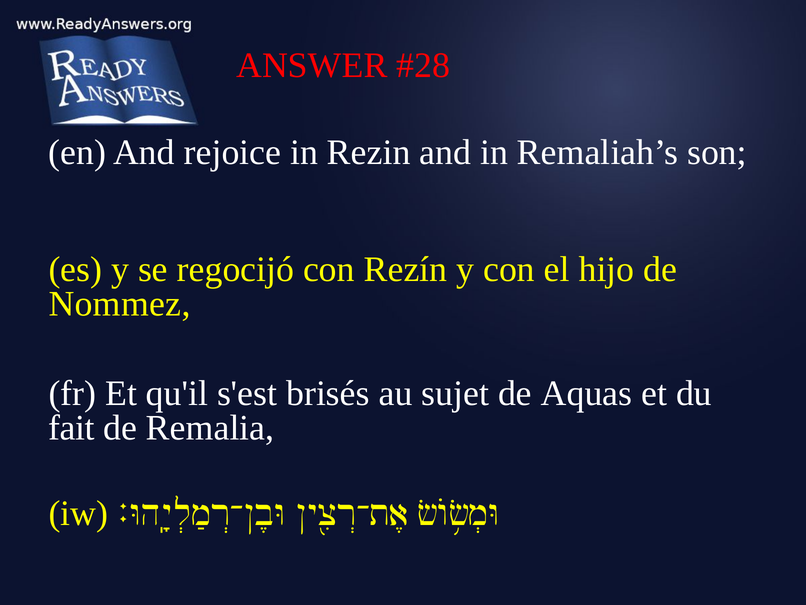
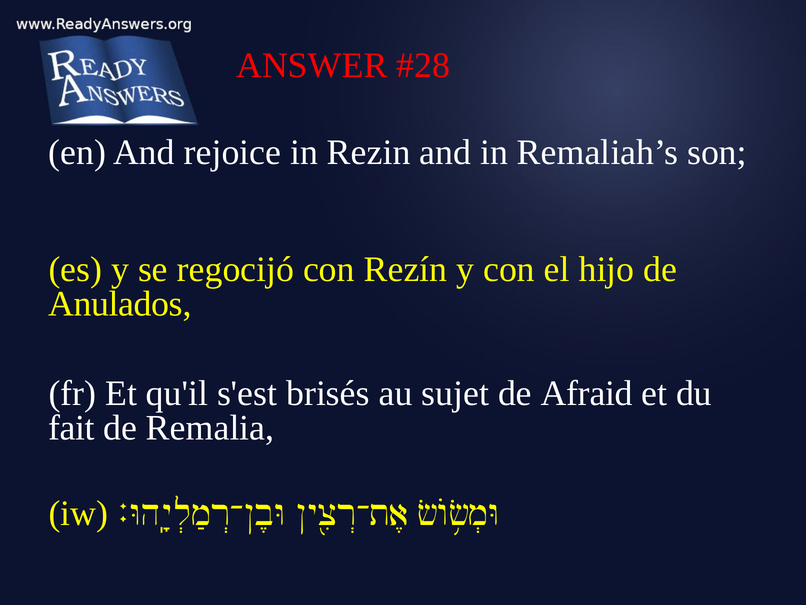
Nommez: Nommez -> Anulados
Aquas: Aquas -> Afraid
